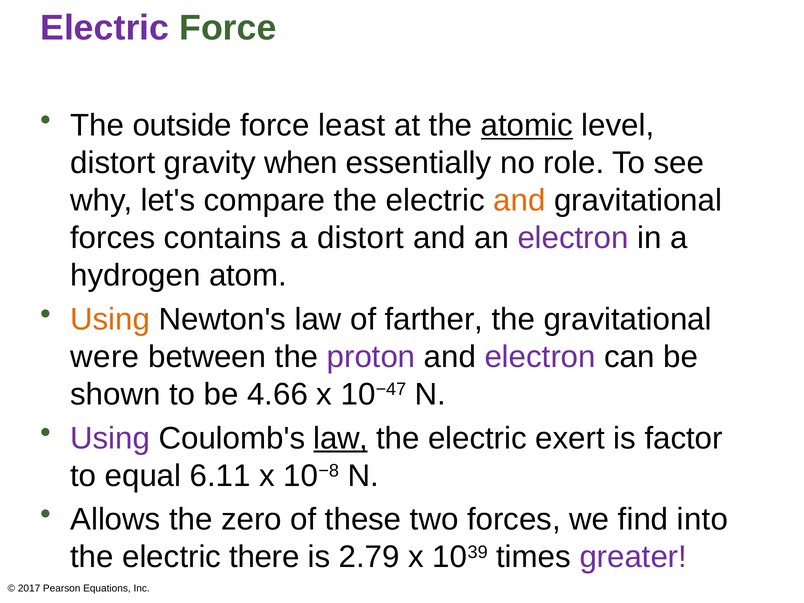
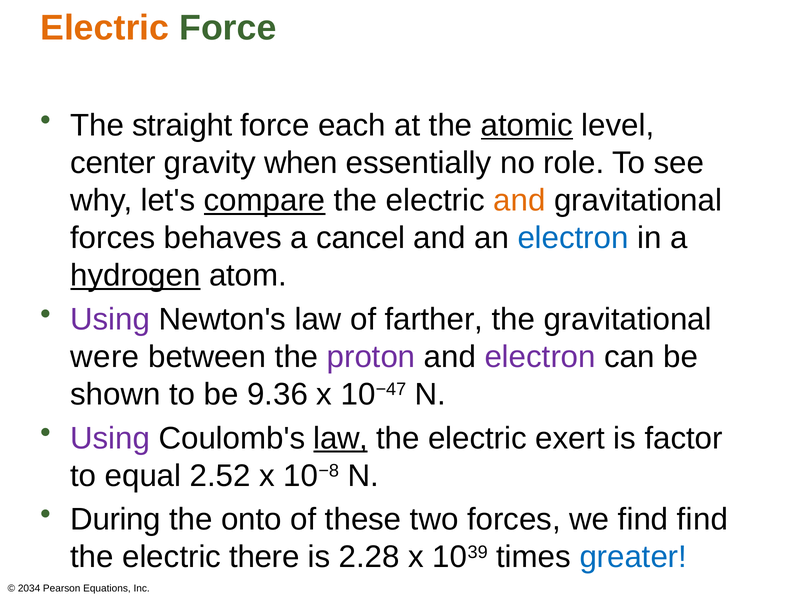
Electric at (105, 28) colour: purple -> orange
outside: outside -> straight
least: least -> each
distort at (113, 163): distort -> center
compare underline: none -> present
contains: contains -> behaves
a distort: distort -> cancel
electron at (573, 238) colour: purple -> blue
hydrogen underline: none -> present
Using at (110, 319) colour: orange -> purple
4.66: 4.66 -> 9.36
6.11: 6.11 -> 2.52
Allows: Allows -> During
zero: zero -> onto
find into: into -> find
2.79: 2.79 -> 2.28
greater colour: purple -> blue
2017: 2017 -> 2034
